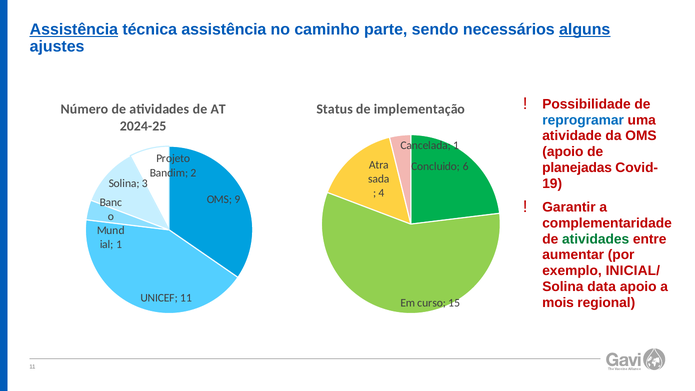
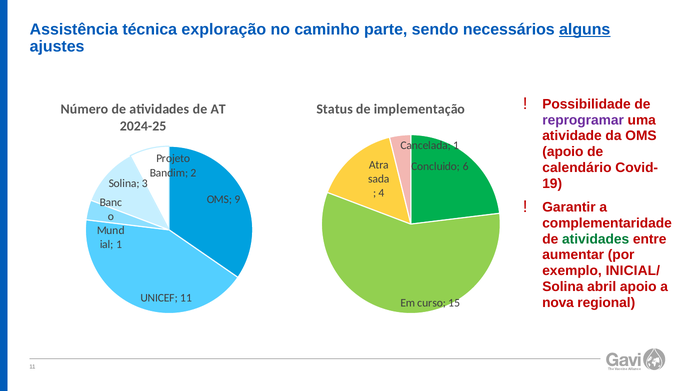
Assistência at (74, 29) underline: present -> none
técnica assistência: assistência -> exploração
reprogramar colour: blue -> purple
planejadas: planejadas -> calendário
data: data -> abril
mois: mois -> nova
